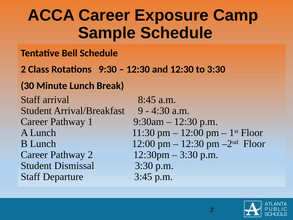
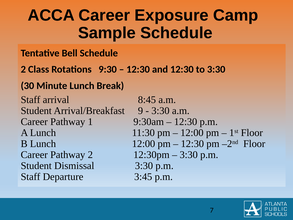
4:30 at (160, 111): 4:30 -> 3:30
